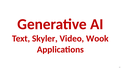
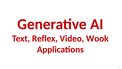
Skyler: Skyler -> Reflex
